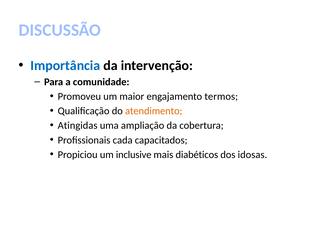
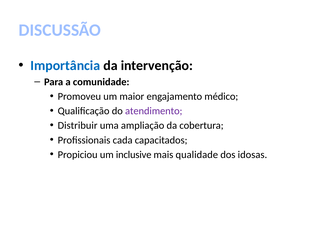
termos: termos -> médico
atendimento colour: orange -> purple
Atingidas: Atingidas -> Distribuir
diabéticos: diabéticos -> qualidade
